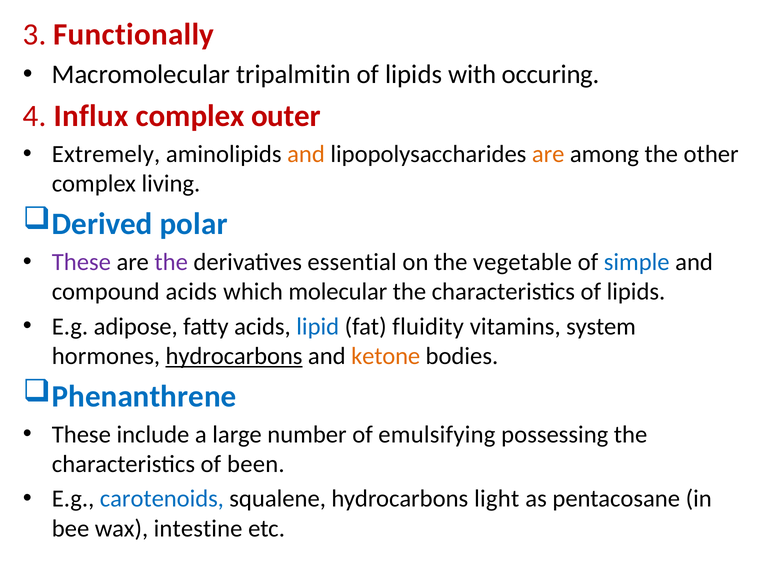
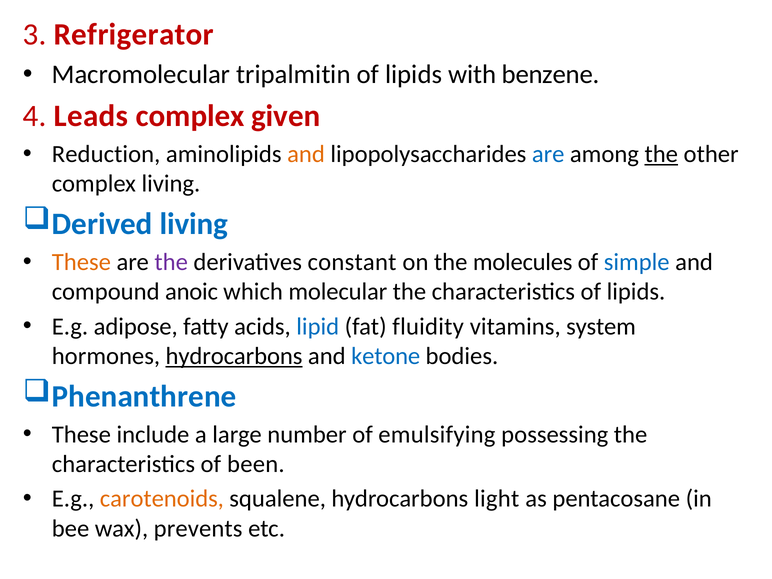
Functionally: Functionally -> Refrigerator
occuring: occuring -> benzene
Influx: Influx -> Leads
outer: outer -> given
Extremely: Extremely -> Reduction
are at (548, 154) colour: orange -> blue
the at (661, 154) underline: none -> present
Derived polar: polar -> living
These at (81, 262) colour: purple -> orange
essential: essential -> constant
vegetable: vegetable -> molecules
compound acids: acids -> anoic
ketone colour: orange -> blue
carotenoids colour: blue -> orange
intestine: intestine -> prevents
